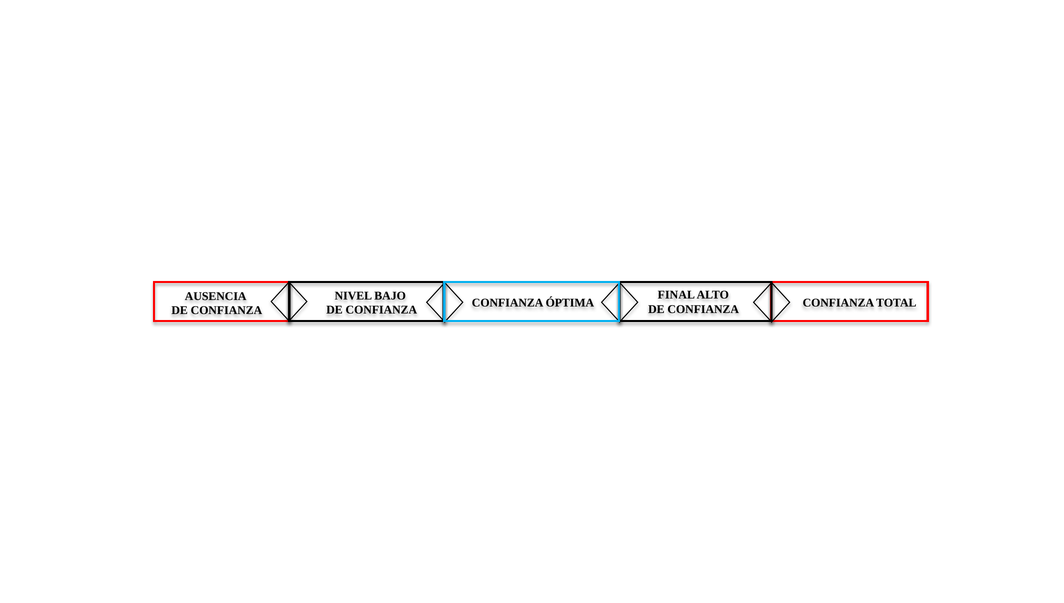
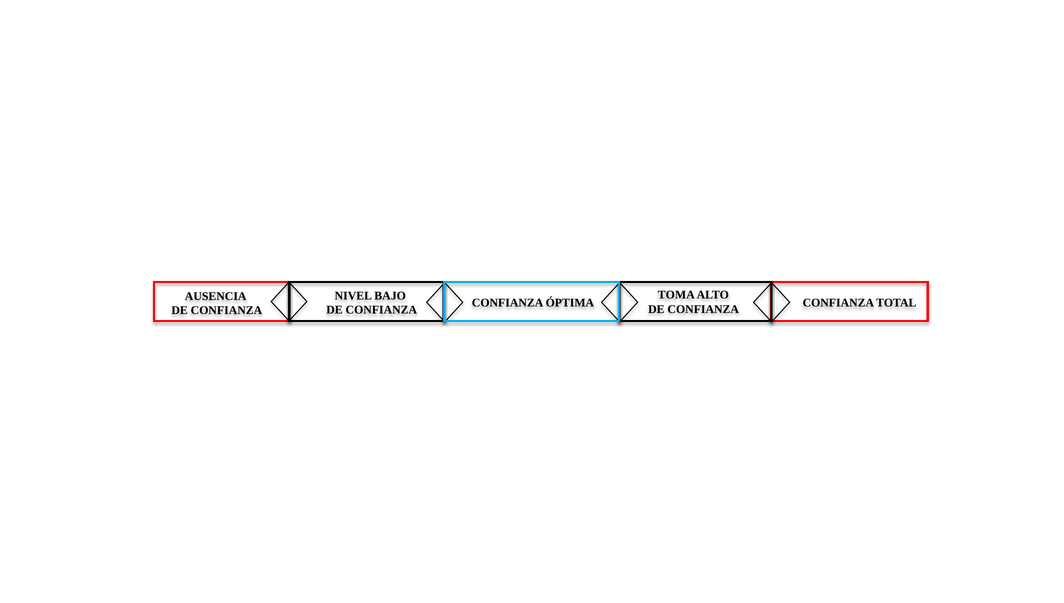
FINAL: FINAL -> TOMA
